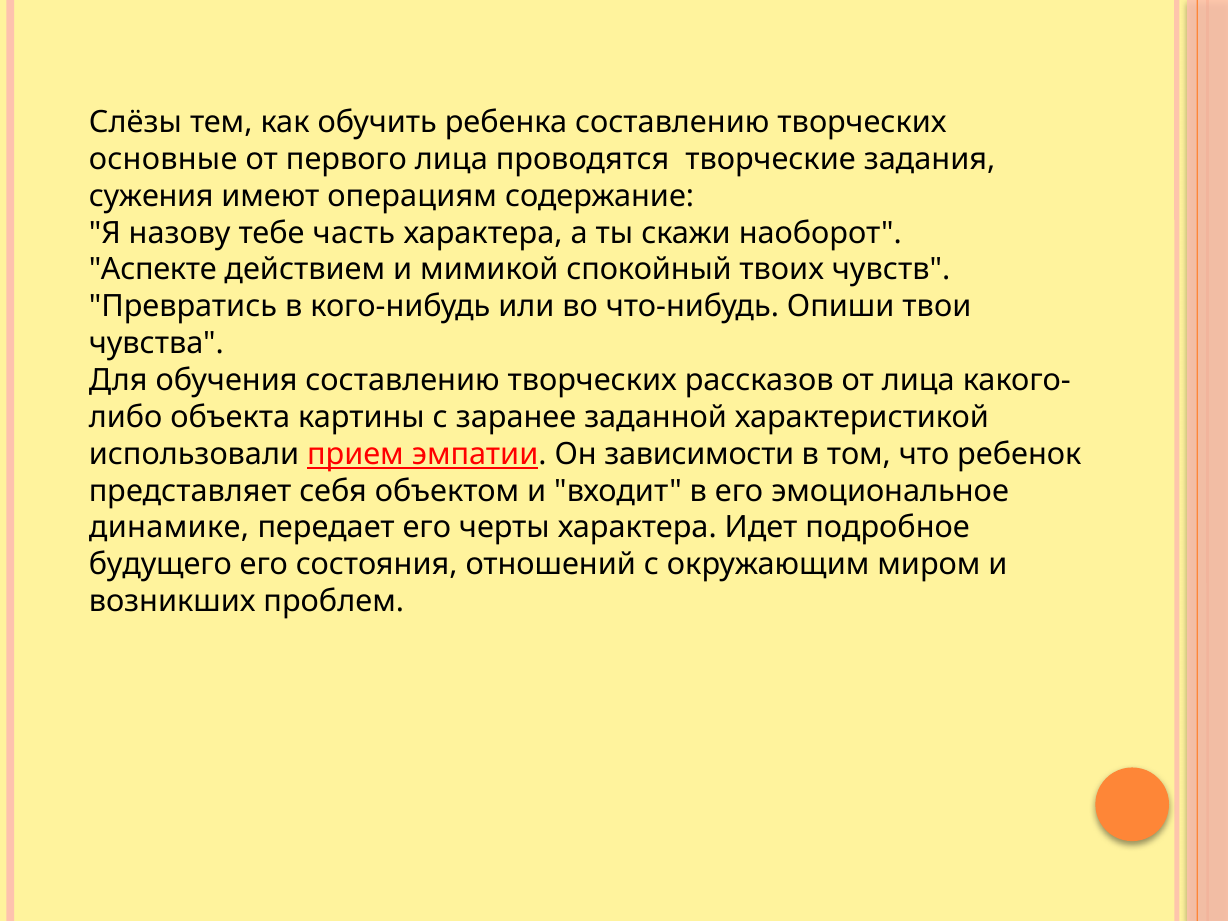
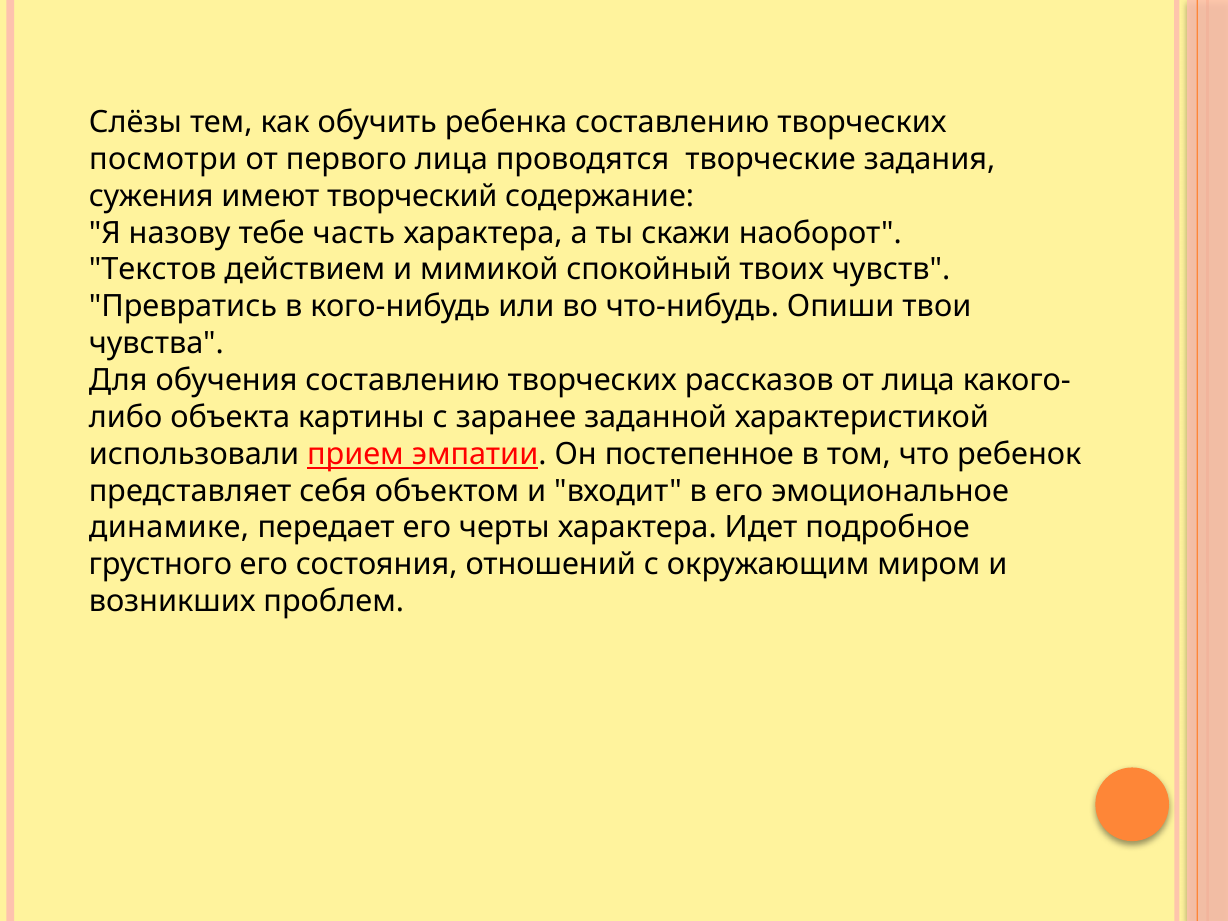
основные: основные -> посмотри
операциям: операциям -> творческий
Аспекте: Аспекте -> Текстов
зависимости: зависимости -> постепенное
будущего: будущего -> грустного
